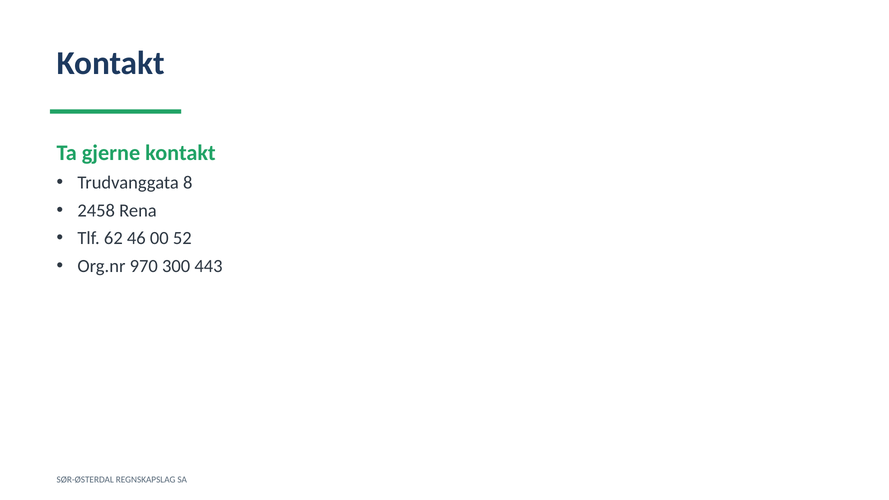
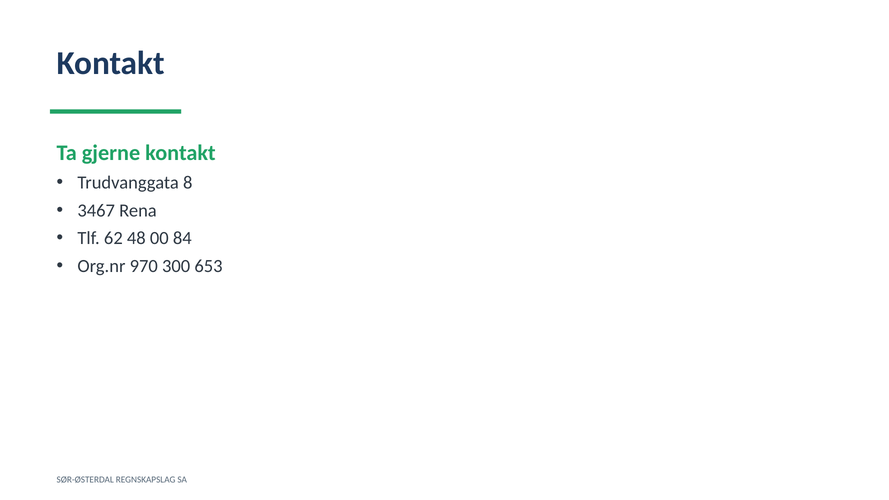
2458: 2458 -> 3467
46: 46 -> 48
52: 52 -> 84
443: 443 -> 653
